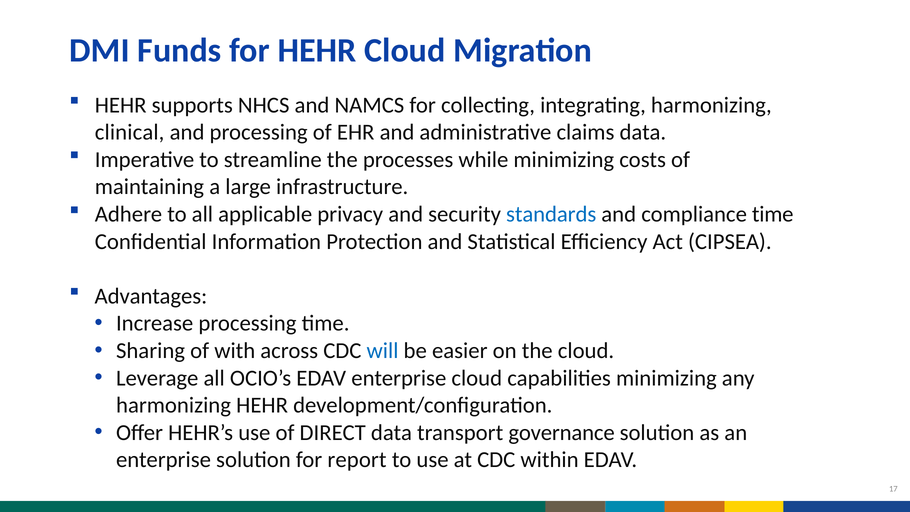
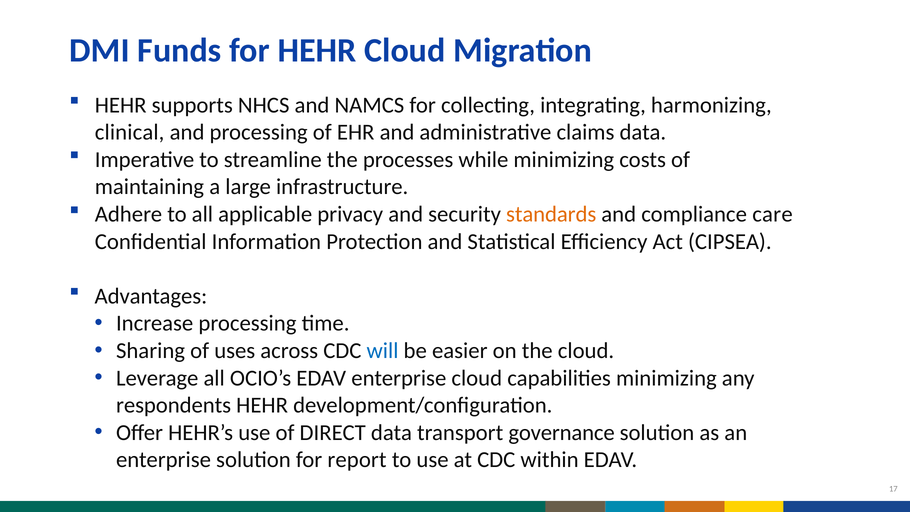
standards colour: blue -> orange
compliance time: time -> care
with: with -> uses
harmonizing at (174, 405): harmonizing -> respondents
